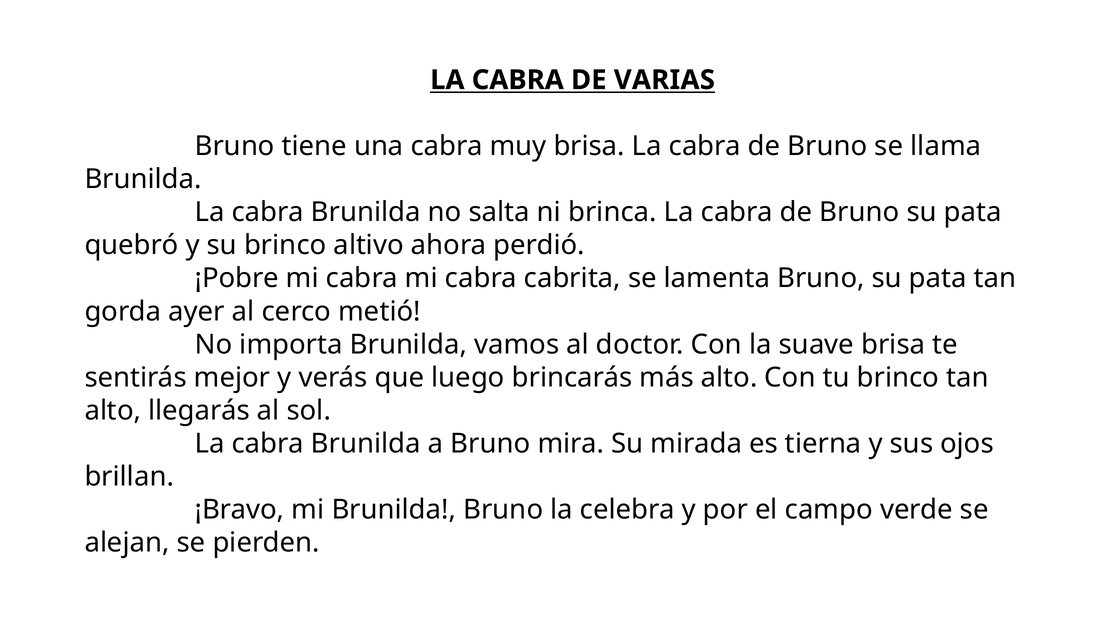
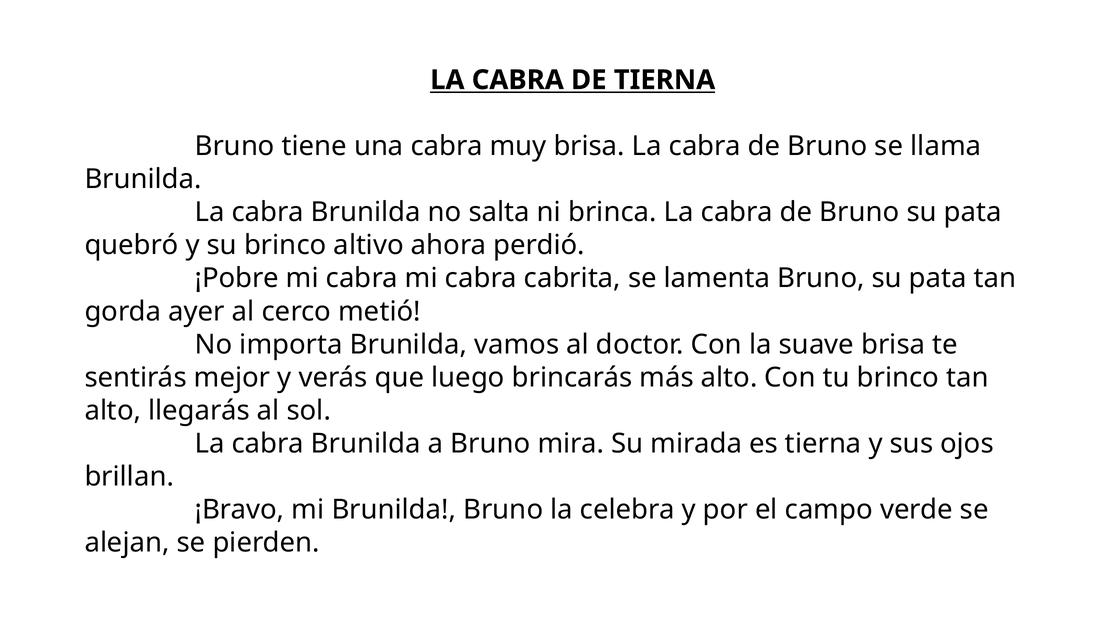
DE VARIAS: VARIAS -> TIERNA
